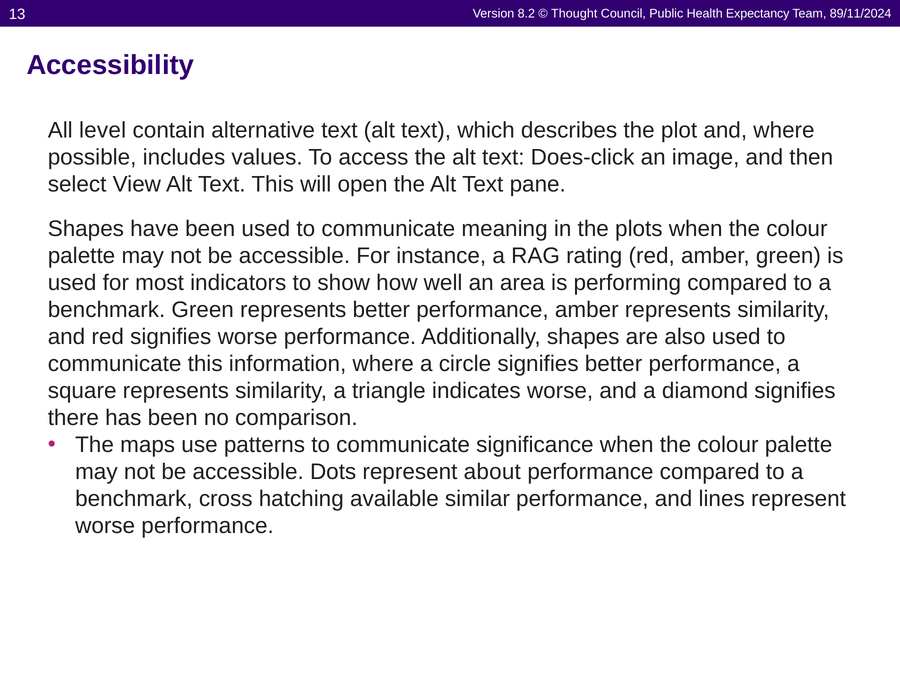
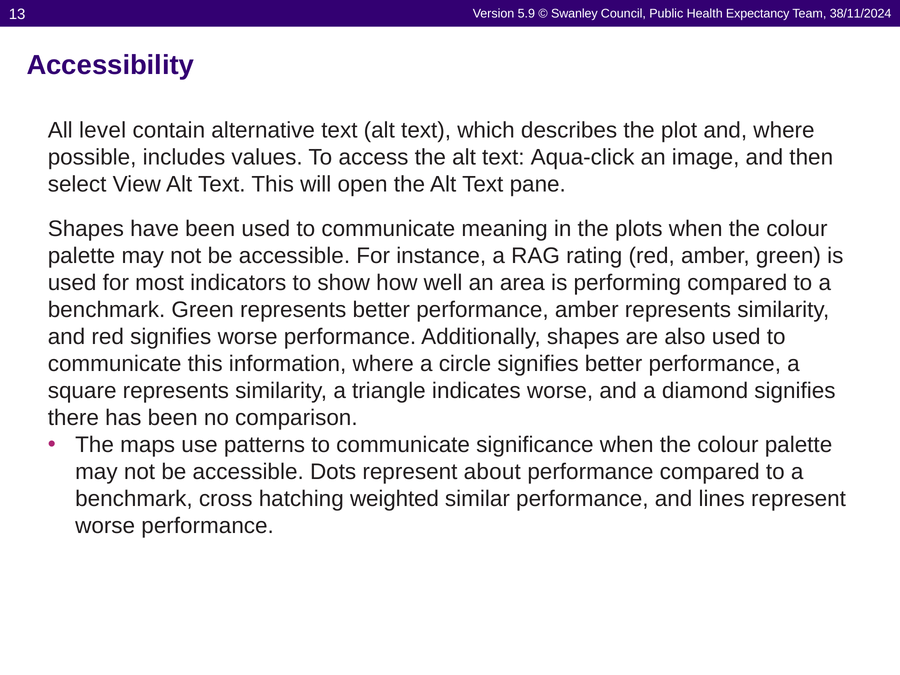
8.2: 8.2 -> 5.9
Thought: Thought -> Swanley
89/11/2024: 89/11/2024 -> 38/11/2024
Does-click: Does-click -> Aqua-click
available: available -> weighted
